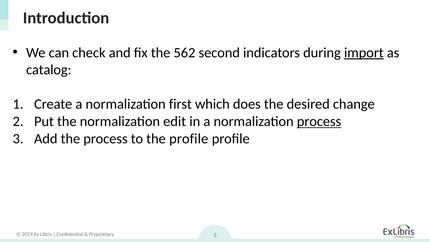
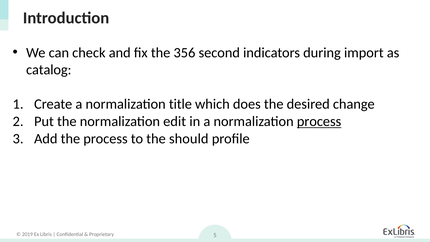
562: 562 -> 356
import underline: present -> none
first: first -> title
the profile: profile -> should
